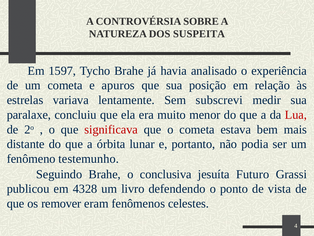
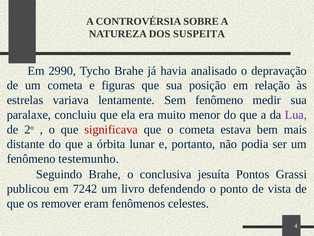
1597: 1597 -> 2990
experiência: experiência -> depravação
apuros: apuros -> figuras
Sem subscrevi: subscrevi -> fenômeno
Lua colour: red -> purple
Futuro: Futuro -> Pontos
4328: 4328 -> 7242
